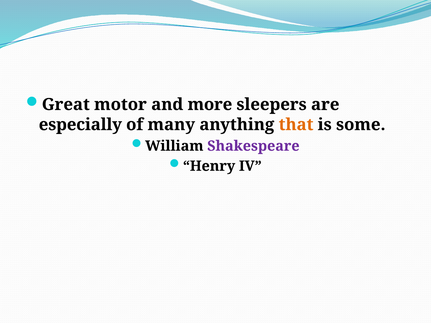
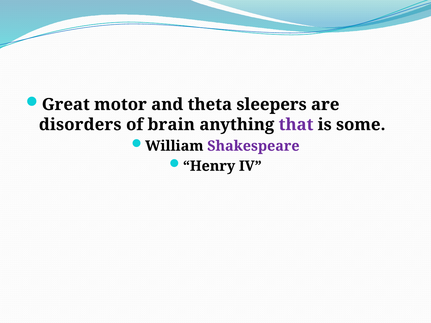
more: more -> theta
especially: especially -> disorders
many: many -> brain
that colour: orange -> purple
